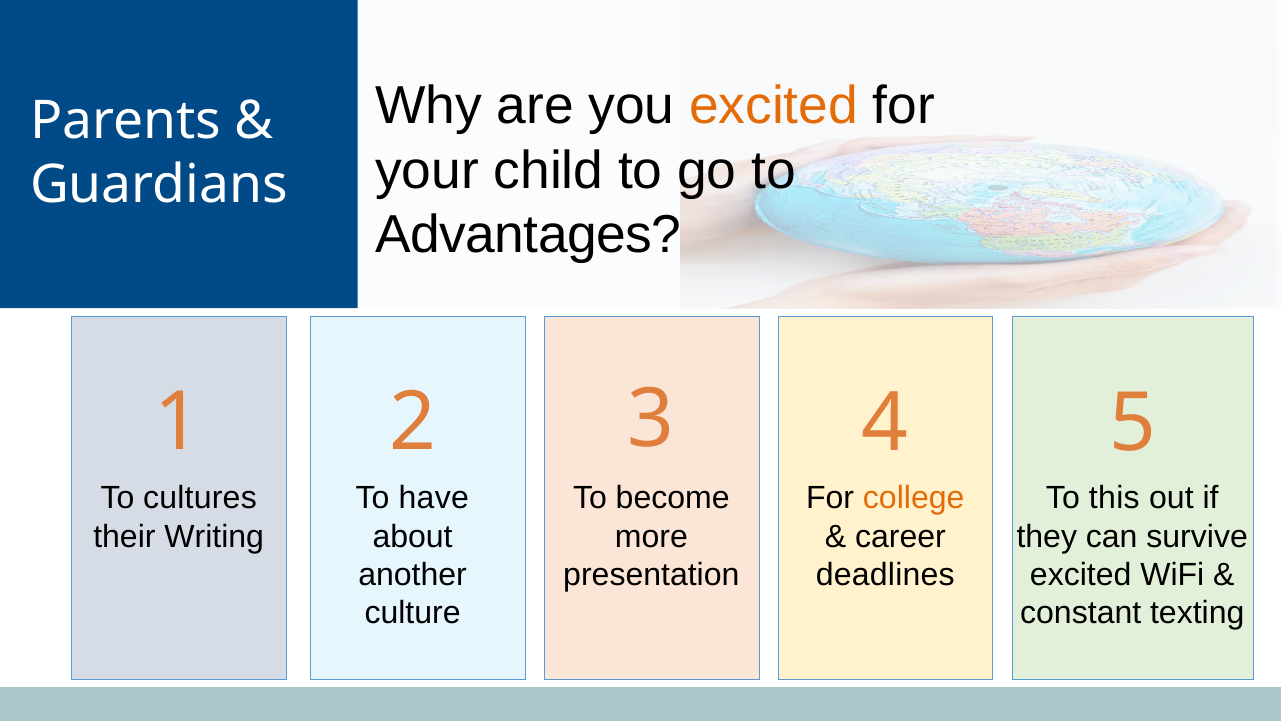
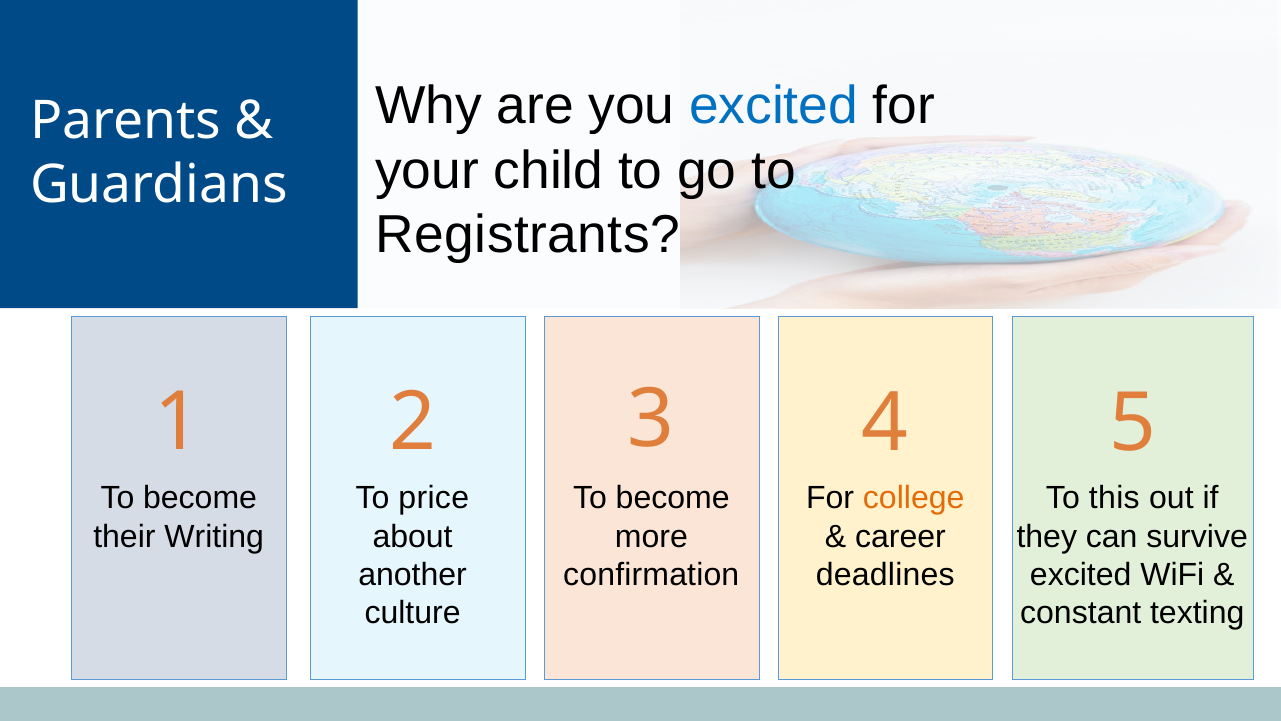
excited at (774, 106) colour: orange -> blue
Advantages: Advantages -> Registrants
have: have -> price
cultures at (200, 498): cultures -> become
presentation: presentation -> confirmation
